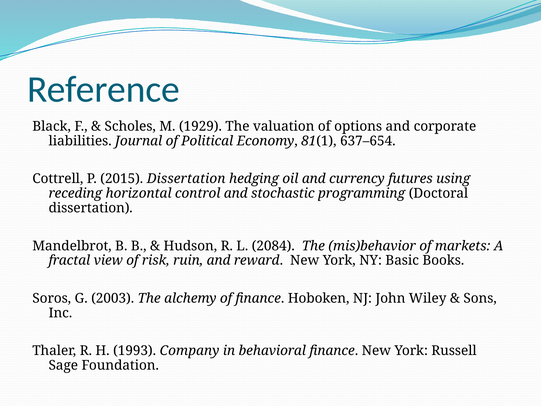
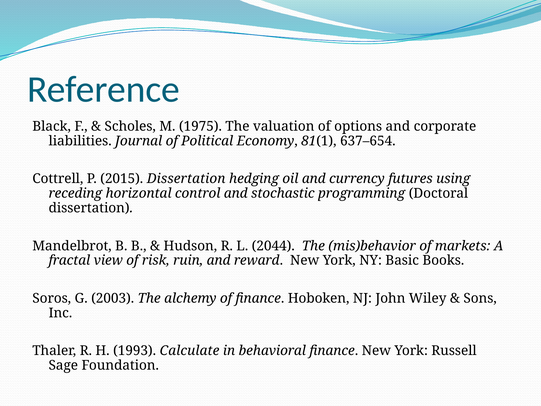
1929: 1929 -> 1975
2084: 2084 -> 2044
Company: Company -> Calculate
